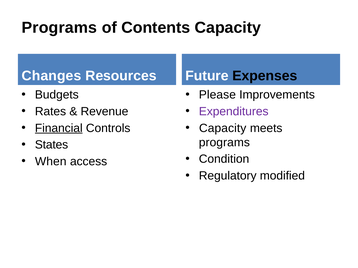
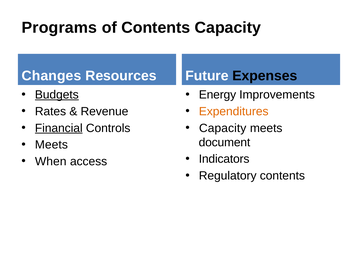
Budgets underline: none -> present
Please: Please -> Energy
Expenditures colour: purple -> orange
programs at (224, 143): programs -> document
States at (52, 145): States -> Meets
Condition: Condition -> Indicators
Regulatory modified: modified -> contents
